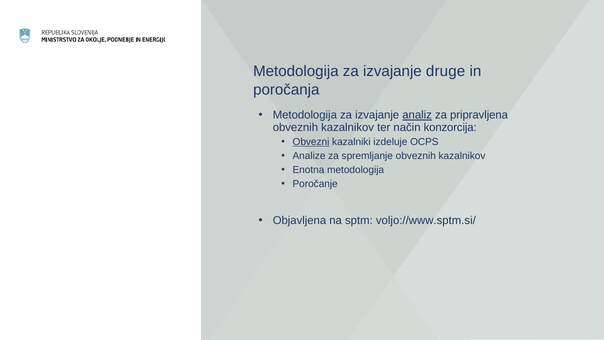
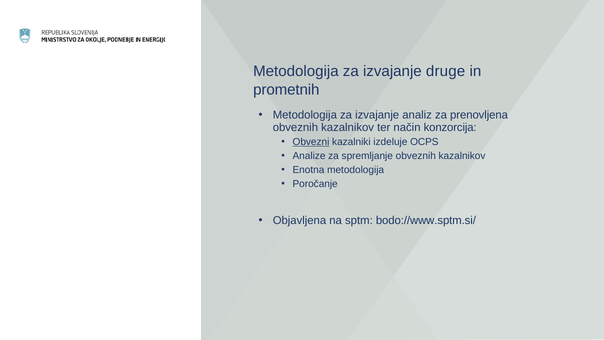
poročanja: poročanja -> prometnih
analiz underline: present -> none
pripravljena: pripravljena -> prenovljena
voljo://www.sptm.si/: voljo://www.sptm.si/ -> bodo://www.sptm.si/
